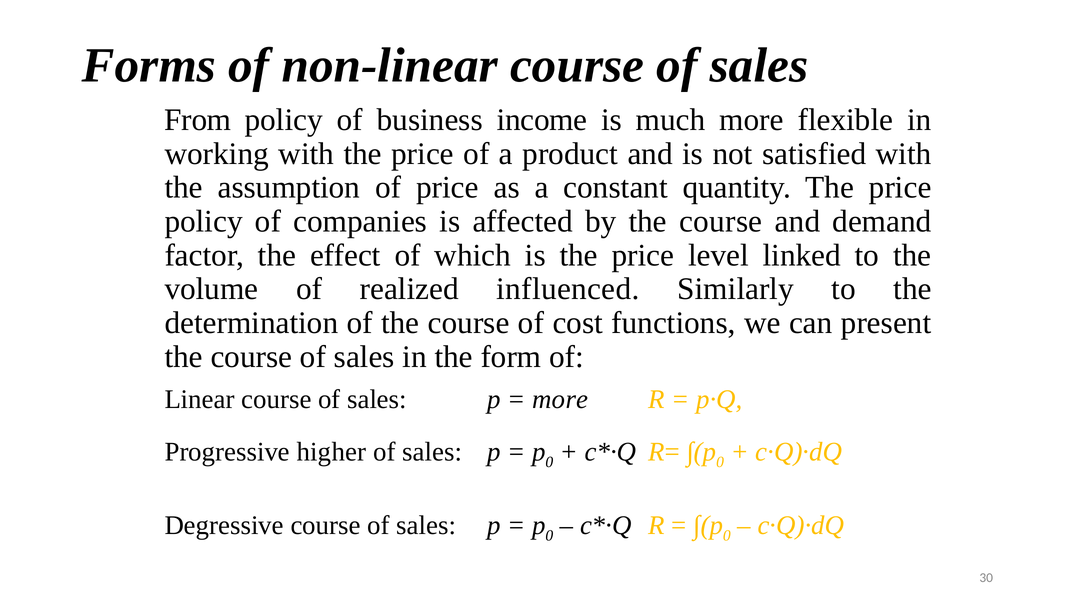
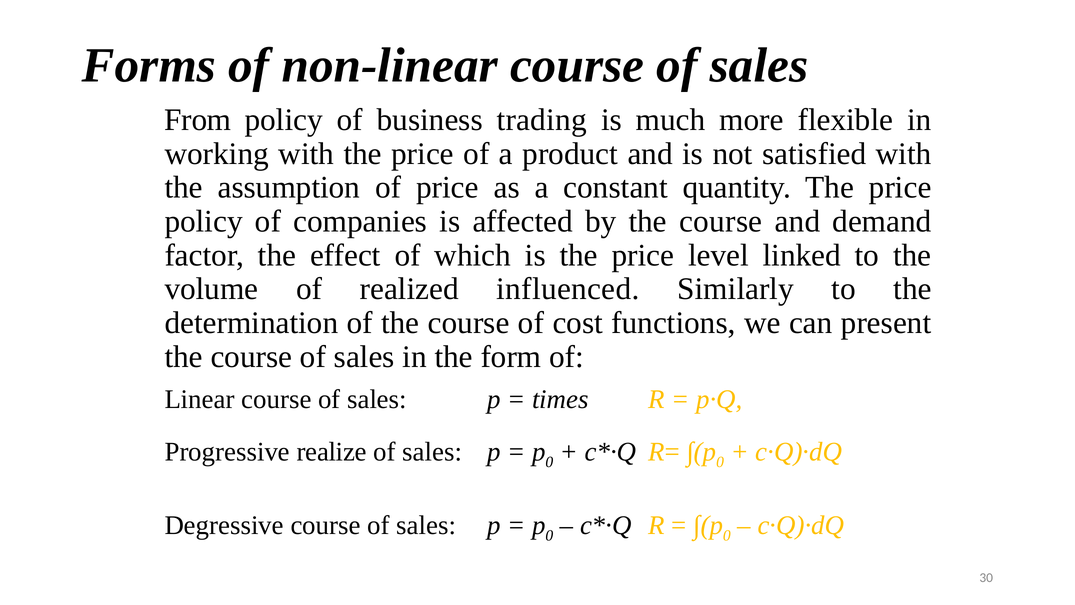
income: income -> trading
more at (560, 399): more -> times
higher: higher -> realize
